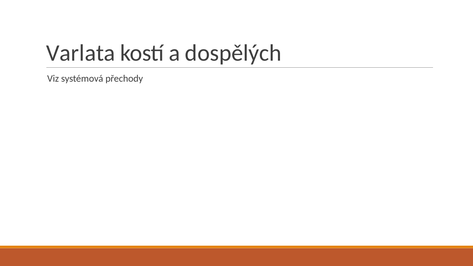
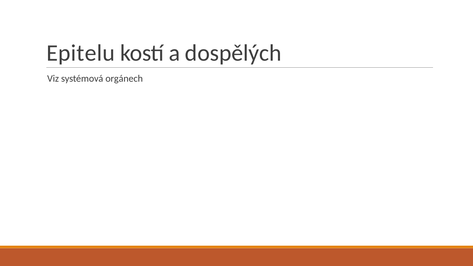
Varlata: Varlata -> Epitelu
přechody: přechody -> orgánech
